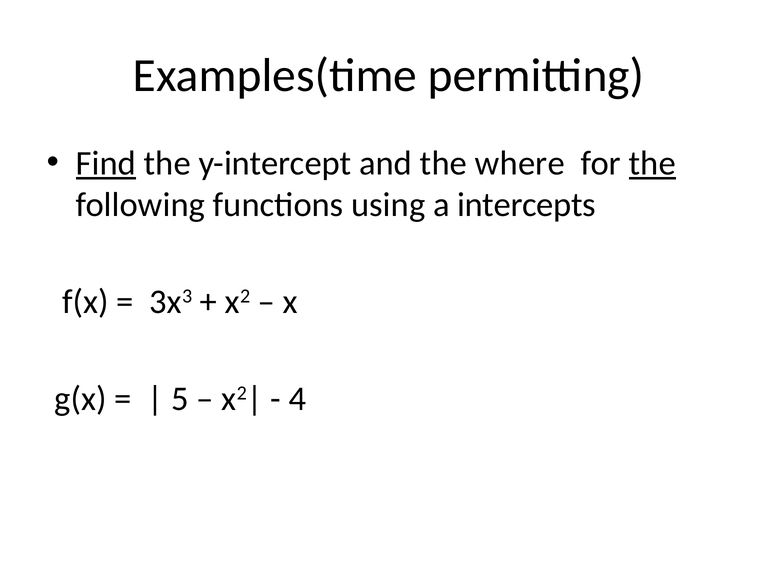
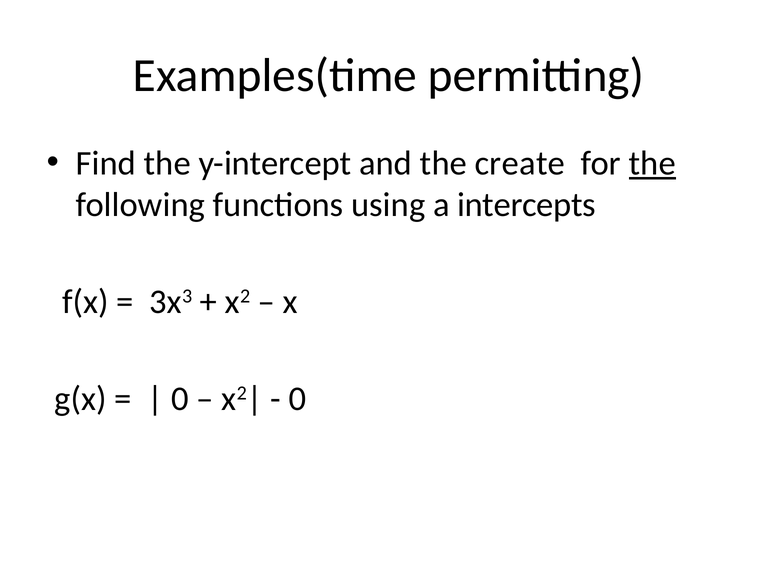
Find underline: present -> none
where: where -> create
5 at (180, 398): 5 -> 0
4 at (298, 398): 4 -> 0
